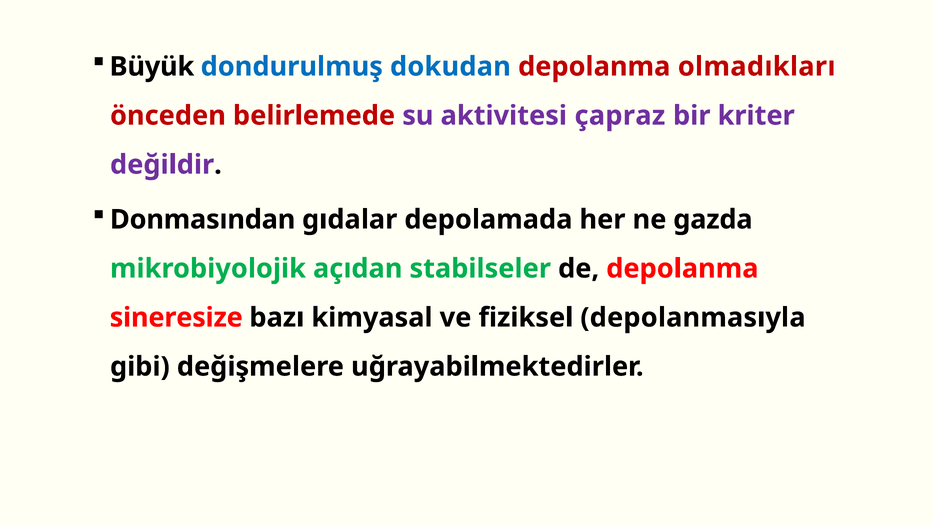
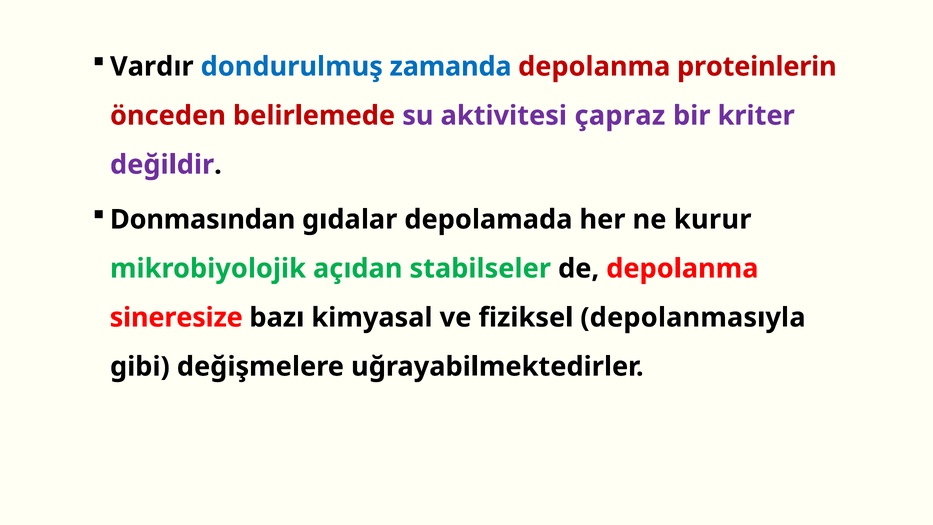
Büyük: Büyük -> Vardır
dokudan: dokudan -> zamanda
olmadıkları: olmadıkları -> proteinlerin
gazda: gazda -> kurur
